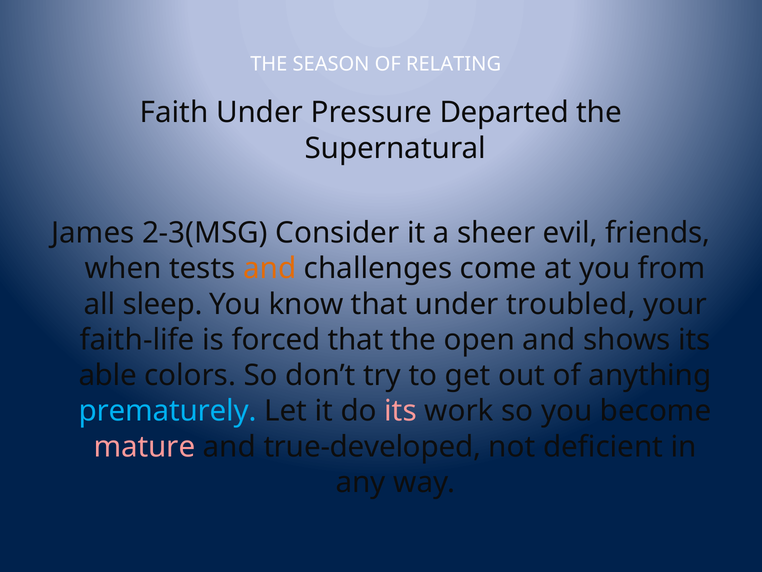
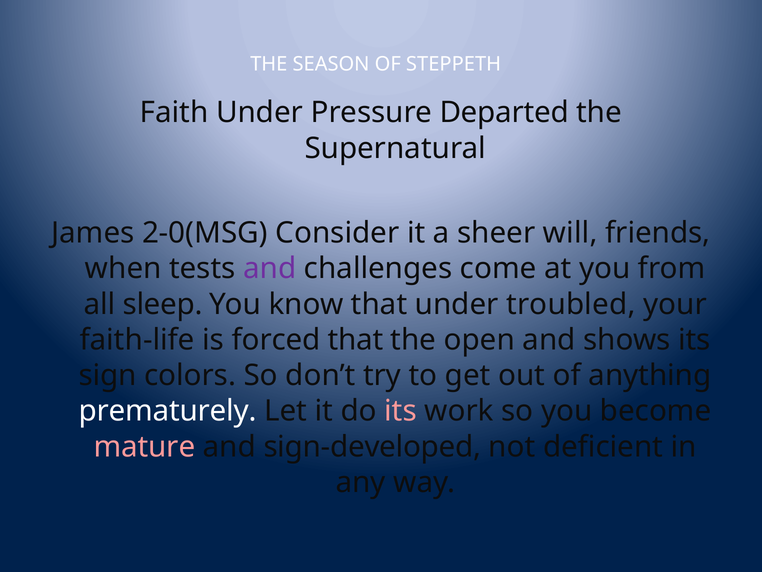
RELATING: RELATING -> STEPPETH
2-3(MSG: 2-3(MSG -> 2-0(MSG
evil: evil -> will
and at (270, 268) colour: orange -> purple
able: able -> sign
prematurely colour: light blue -> white
true-developed: true-developed -> sign-developed
